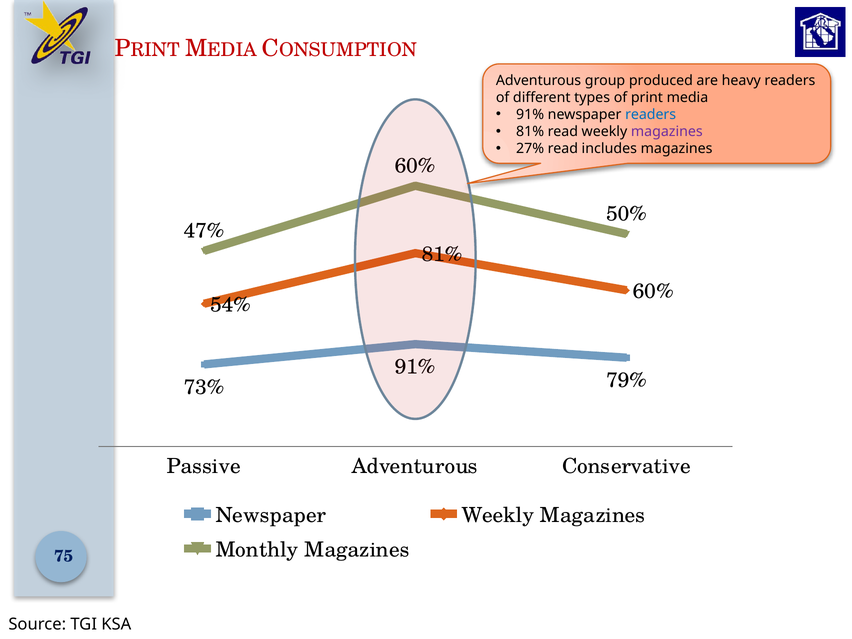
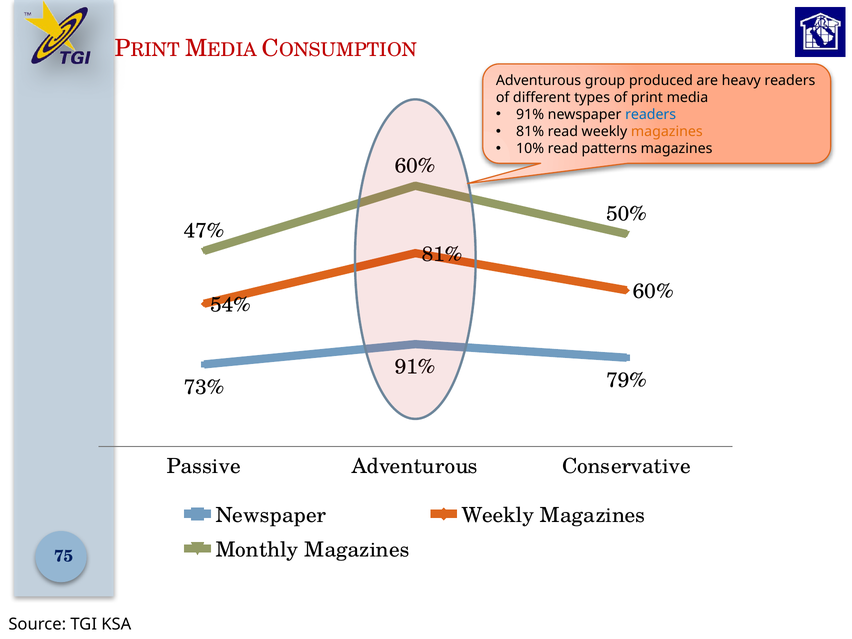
magazines at (667, 132) colour: purple -> orange
27%: 27% -> 10%
includes: includes -> patterns
